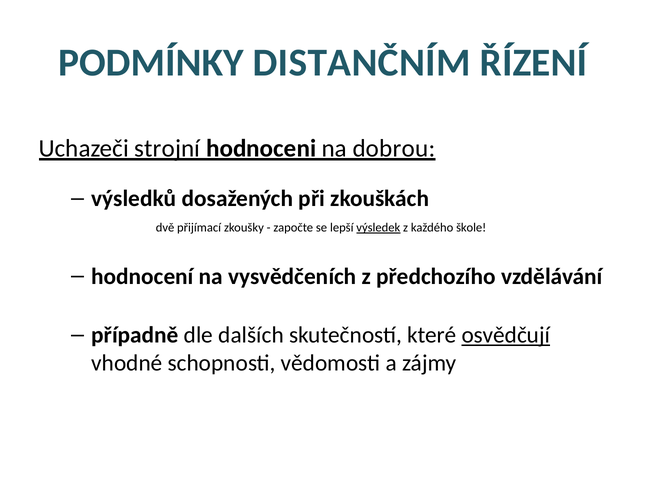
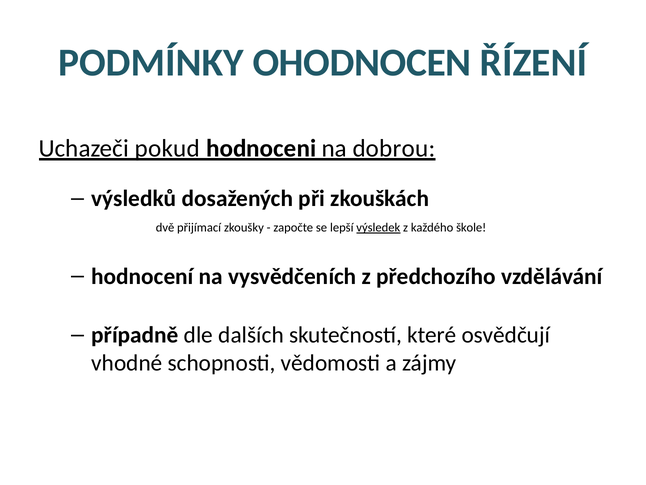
DISTANČNÍM: DISTANČNÍM -> OHODNOCEN
strojní: strojní -> pokud
osvědčují underline: present -> none
